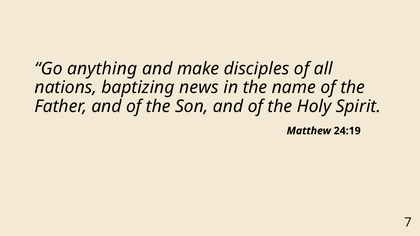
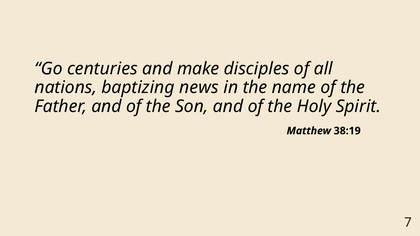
anything: anything -> centuries
24:19: 24:19 -> 38:19
